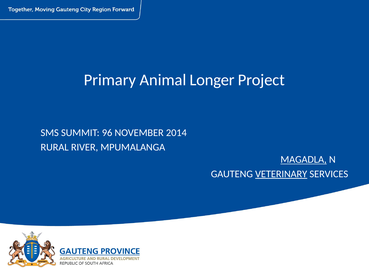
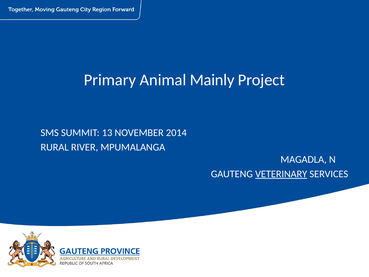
Longer: Longer -> Mainly
96: 96 -> 13
MAGADLA underline: present -> none
